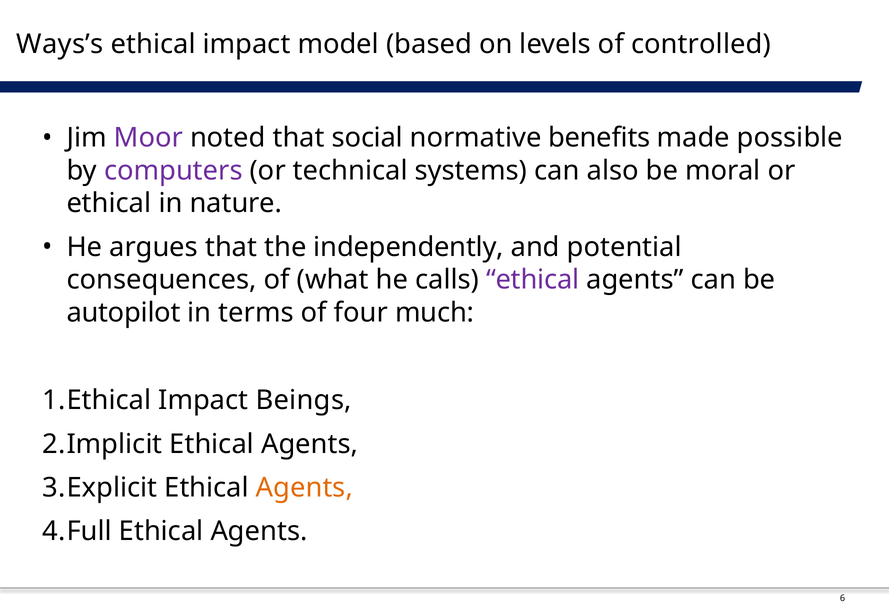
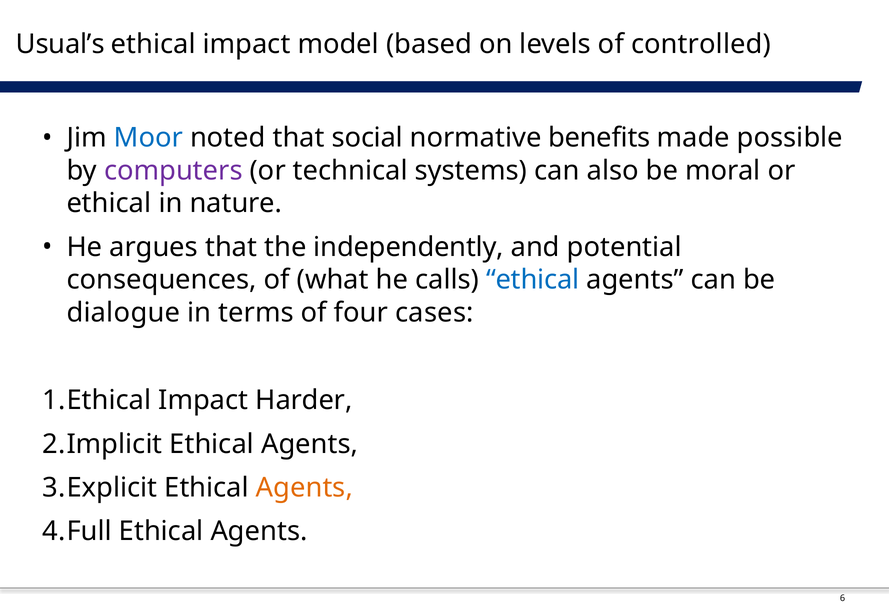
Ways’s: Ways’s -> Usual’s
Moor colour: purple -> blue
ethical at (533, 280) colour: purple -> blue
autopilot: autopilot -> dialogue
much: much -> cases
Beings: Beings -> Harder
